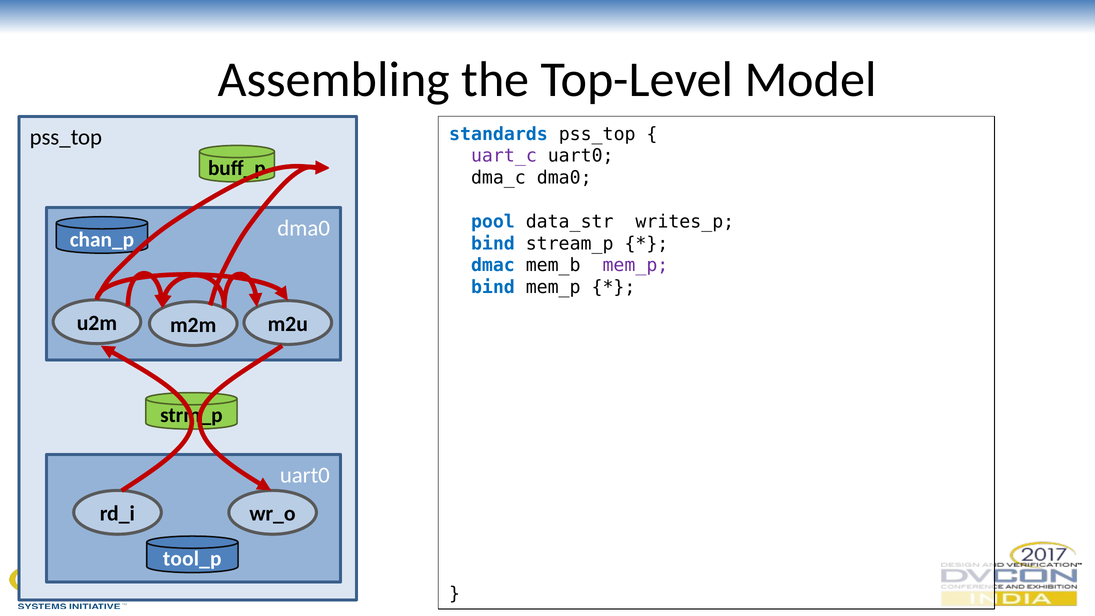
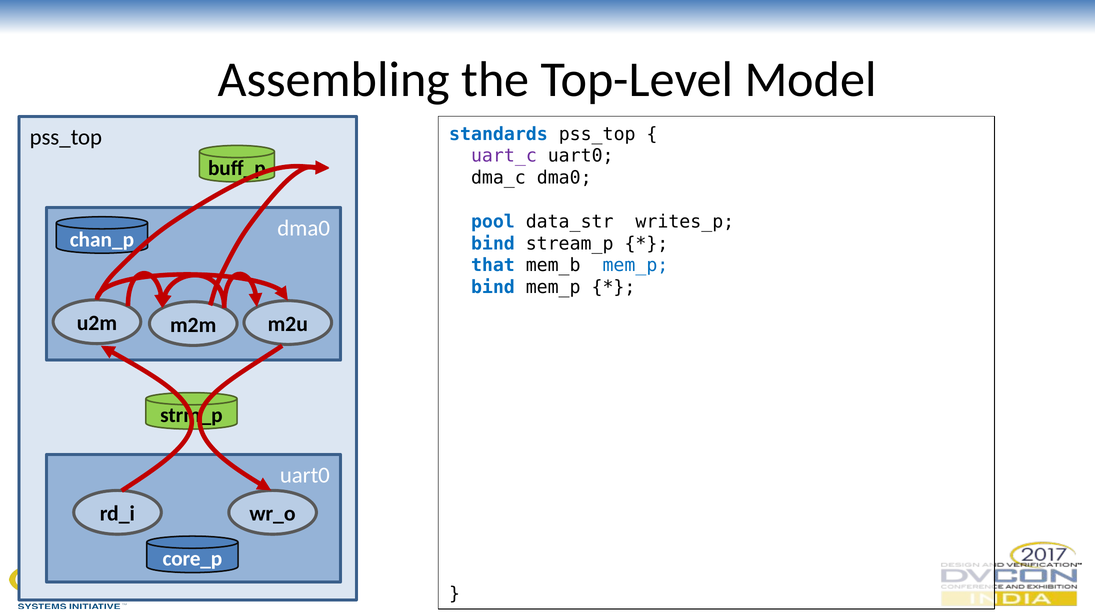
dmac: dmac -> that
mem_p at (635, 265) colour: purple -> blue
tool_p: tool_p -> core_p
